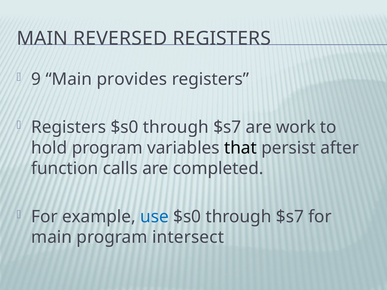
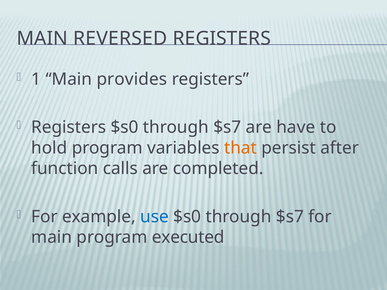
9: 9 -> 1
work: work -> have
that colour: black -> orange
intersect: intersect -> executed
